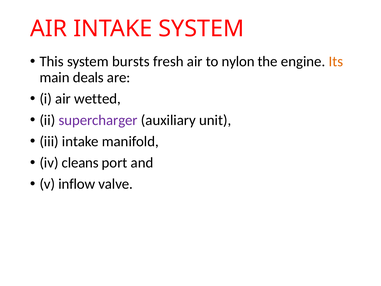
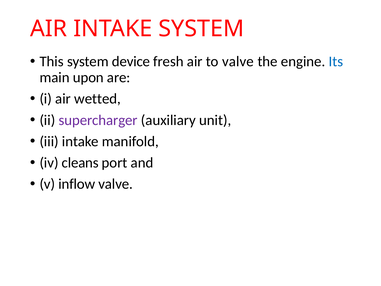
bursts: bursts -> device
to nylon: nylon -> valve
Its colour: orange -> blue
deals: deals -> upon
